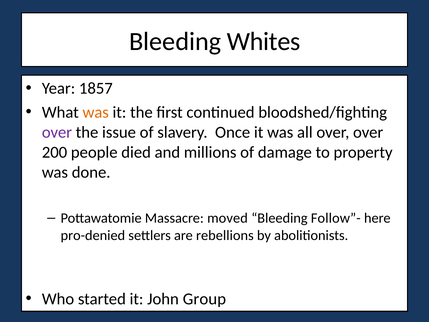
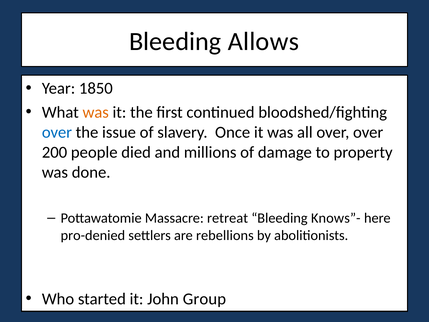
Whites: Whites -> Allows
1857: 1857 -> 1850
over at (57, 132) colour: purple -> blue
moved: moved -> retreat
Follow”-: Follow”- -> Knows”-
